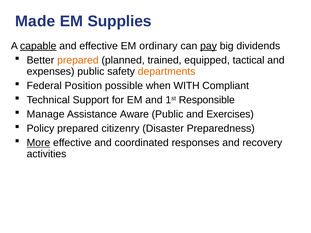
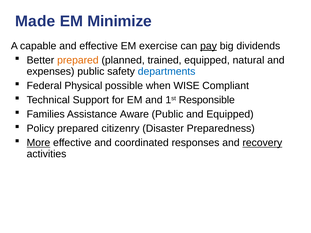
Supplies: Supplies -> Minimize
capable underline: present -> none
ordinary: ordinary -> exercise
tactical: tactical -> natural
departments colour: orange -> blue
Position: Position -> Physical
WITH: WITH -> WISE
Manage: Manage -> Families
and Exercises: Exercises -> Equipped
recovery underline: none -> present
